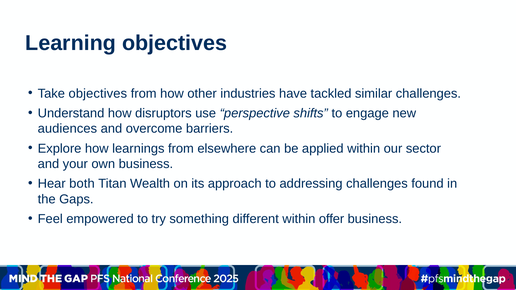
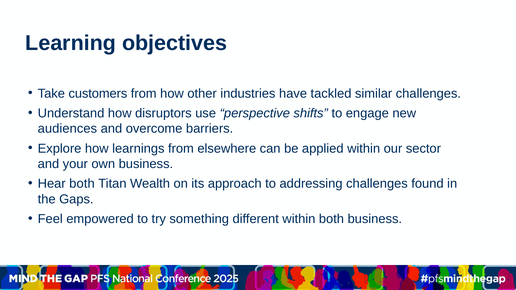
Take objectives: objectives -> customers
within offer: offer -> both
